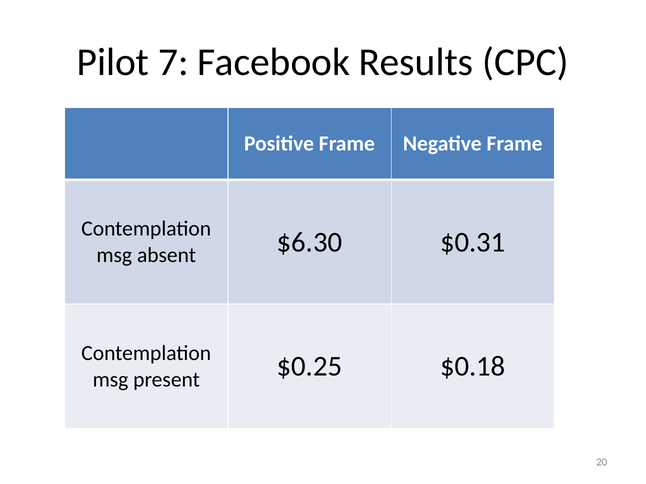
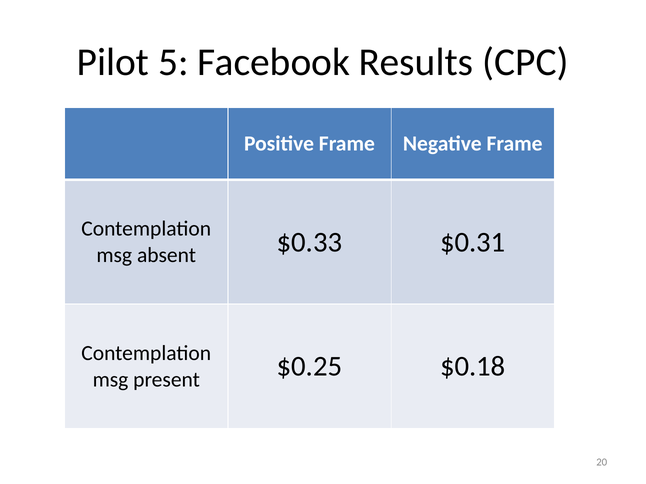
7: 7 -> 5
$6.30: $6.30 -> $0.33
